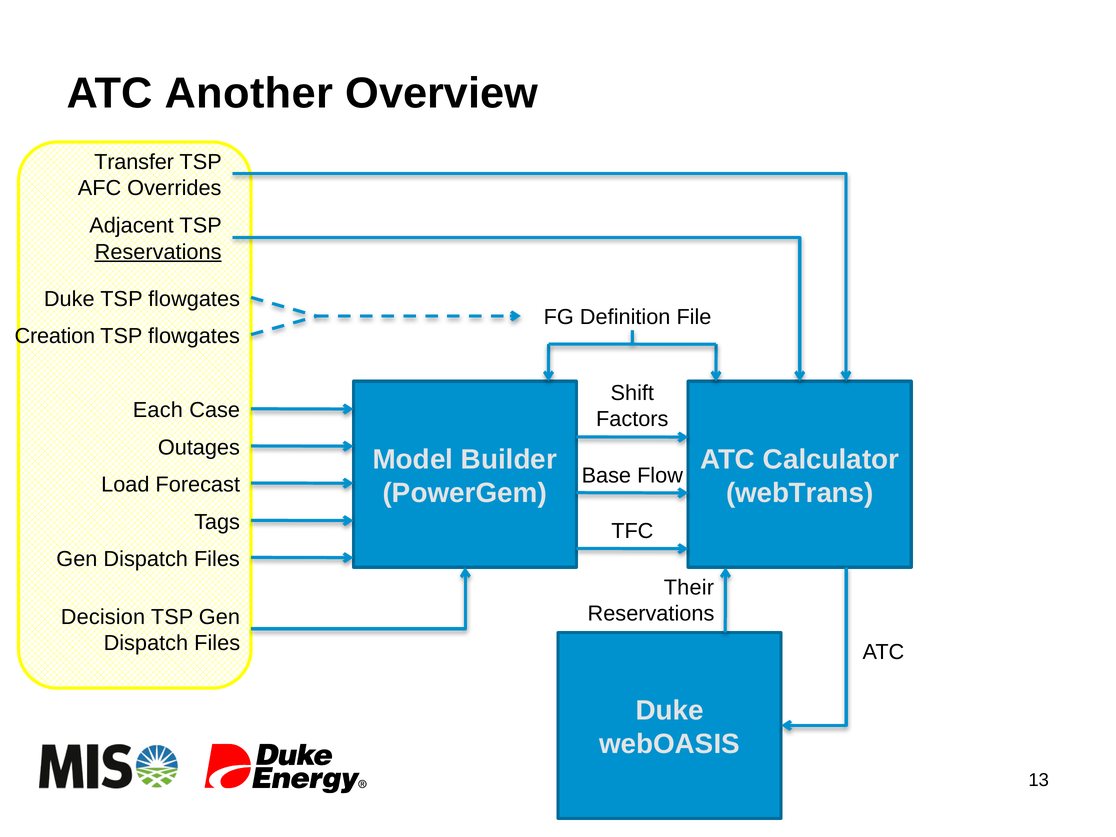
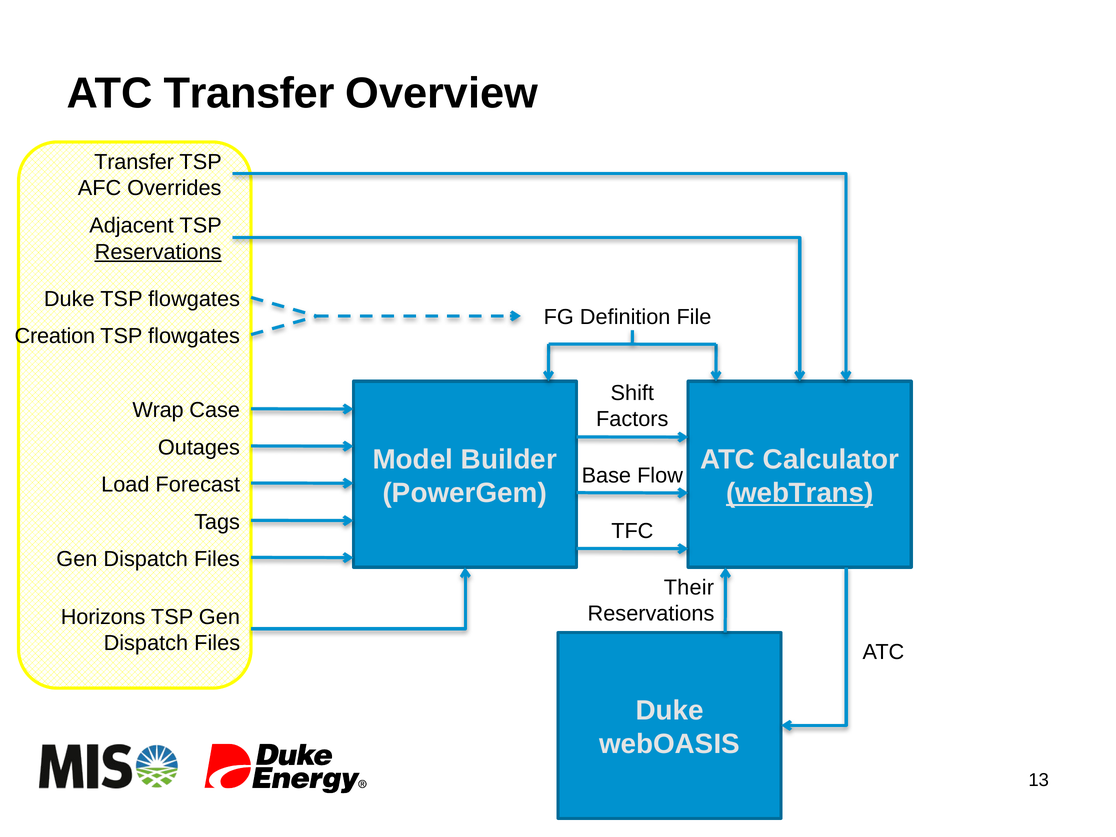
ATC Another: Another -> Transfer
Each: Each -> Wrap
webTrans underline: none -> present
Decision: Decision -> Horizons
